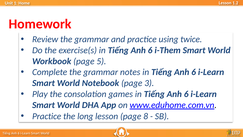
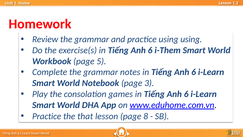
using twice: twice -> using
long: long -> that
